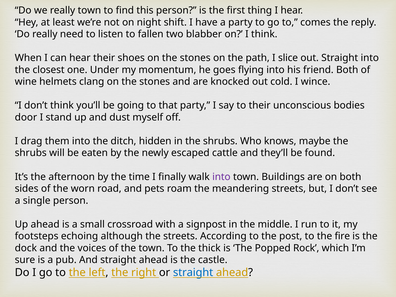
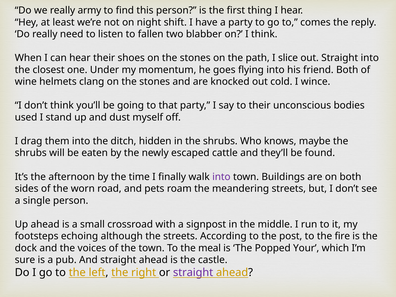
really town: town -> army
door: door -> used
thick: thick -> meal
Rock: Rock -> Your
straight at (193, 273) colour: blue -> purple
